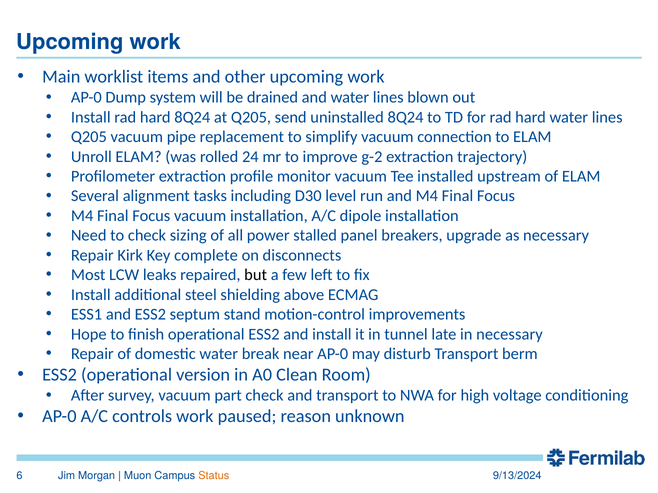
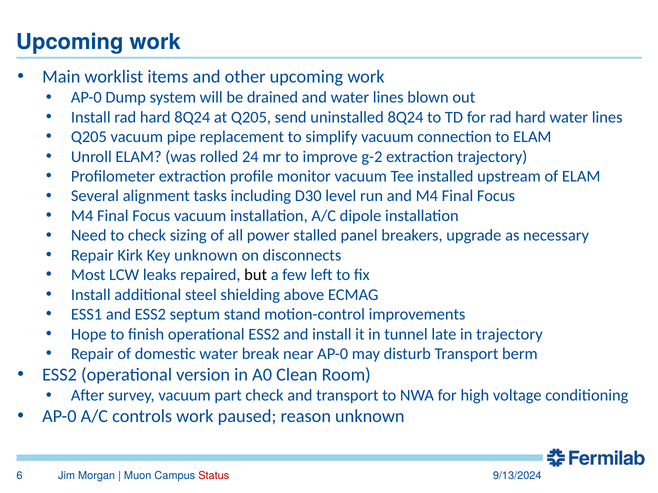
Key complete: complete -> unknown
in necessary: necessary -> trajectory
Status colour: orange -> red
